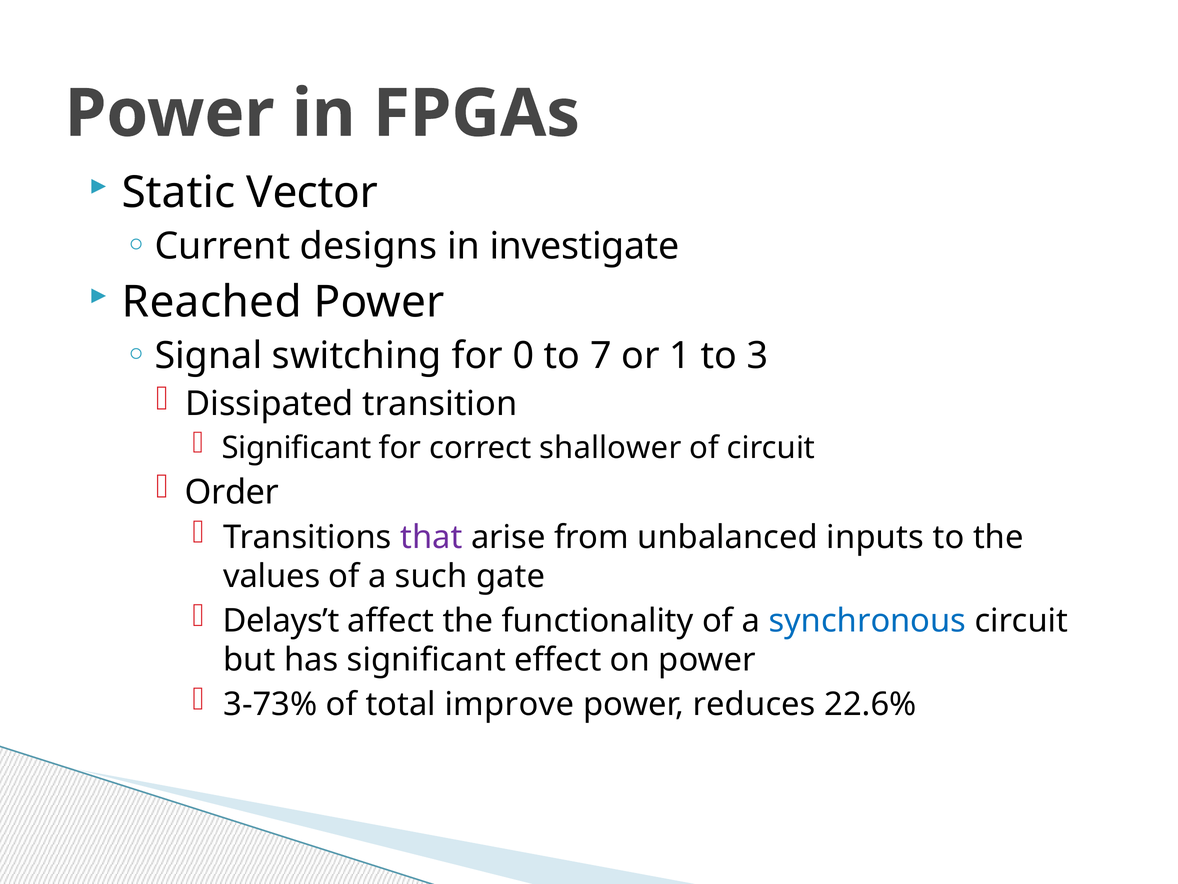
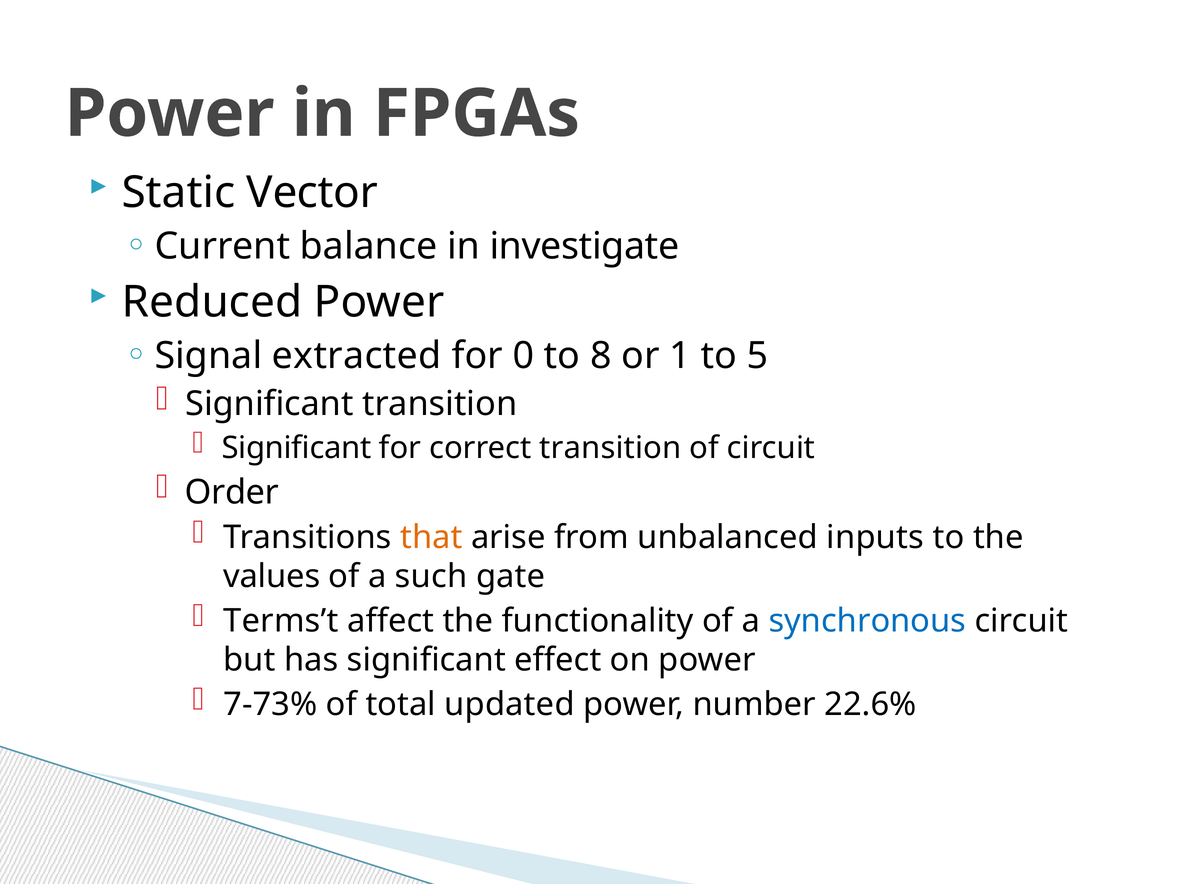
designs: designs -> balance
Reached: Reached -> Reduced
switching: switching -> extracted
7: 7 -> 8
3: 3 -> 5
Dissipated at (269, 404): Dissipated -> Significant
correct shallower: shallower -> transition
that colour: purple -> orange
Delays’t: Delays’t -> Terms’t
3-73%: 3-73% -> 7-73%
improve: improve -> updated
reduces: reduces -> number
